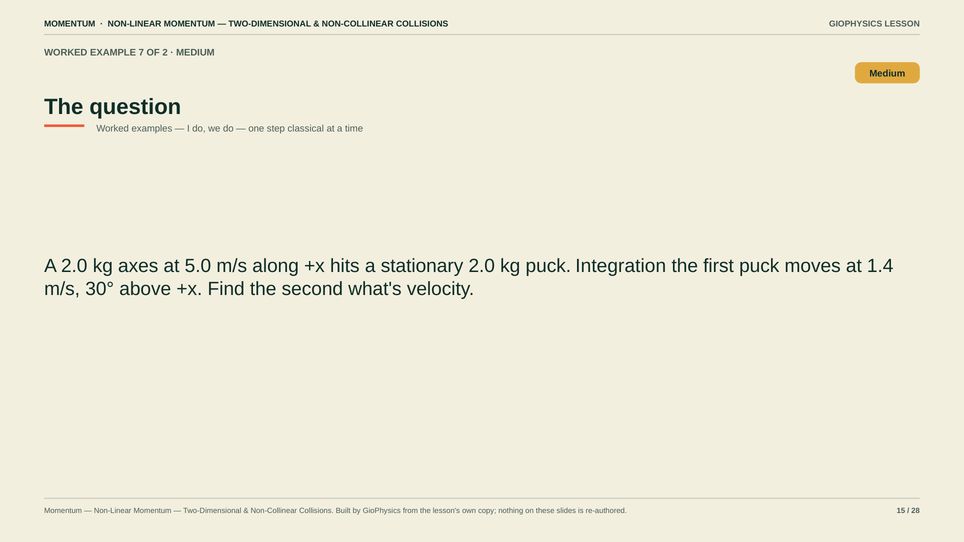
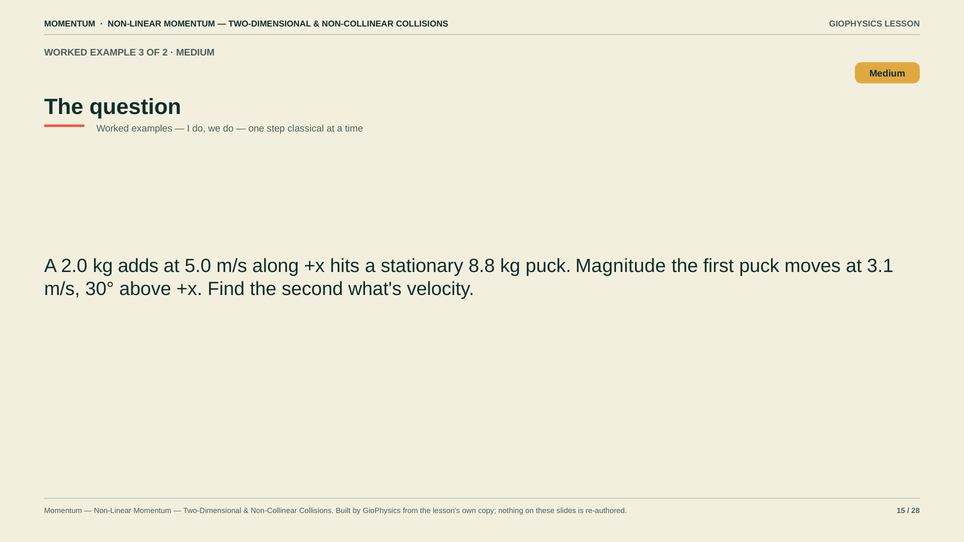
7: 7 -> 3
axes: axes -> adds
stationary 2.0: 2.0 -> 8.8
Integration: Integration -> Magnitude
1.4: 1.4 -> 3.1
